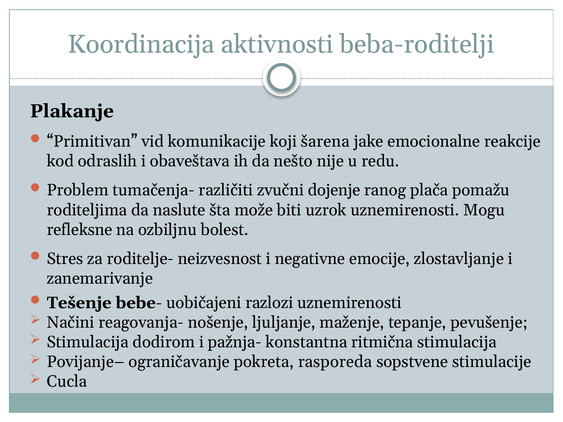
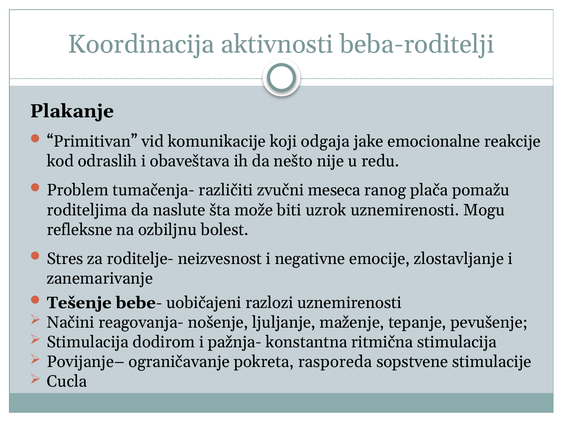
šarena: šarena -> odgaja
dojenje: dojenje -> meseca
